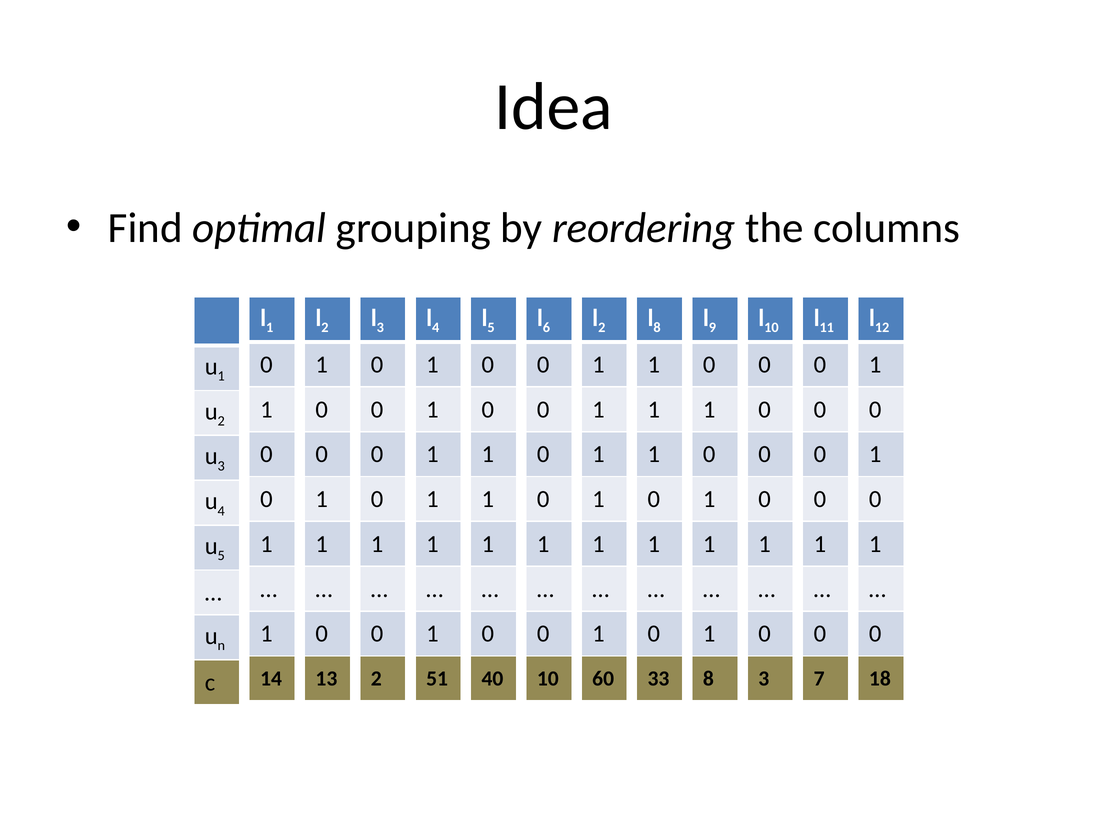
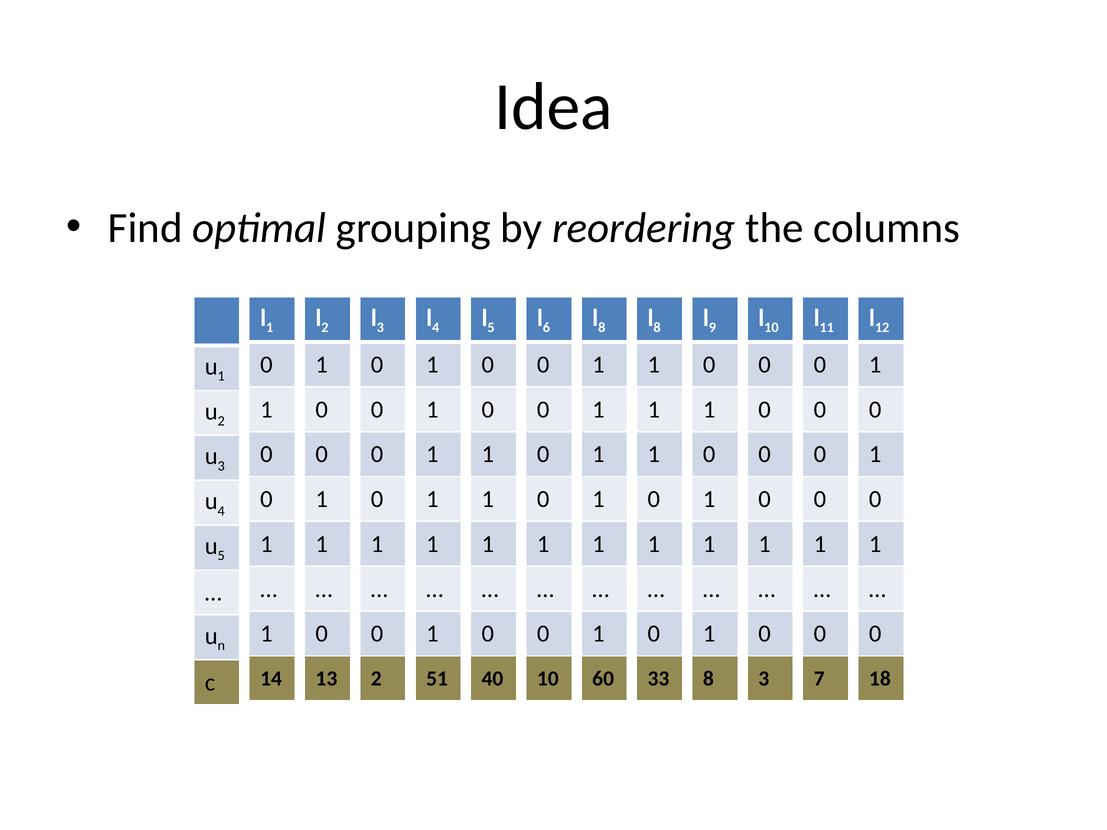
2 at (602, 328): 2 -> 8
